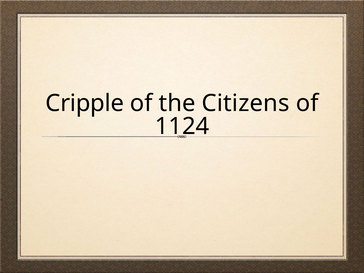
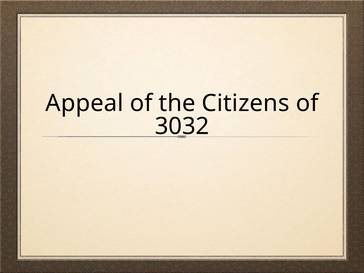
Cripple: Cripple -> Appeal
1124: 1124 -> 3032
